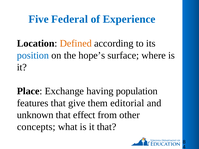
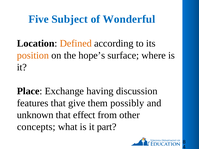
Federal: Federal -> Subject
Experience: Experience -> Wonderful
position colour: blue -> orange
population: population -> discussion
editorial: editorial -> possibly
it that: that -> part
